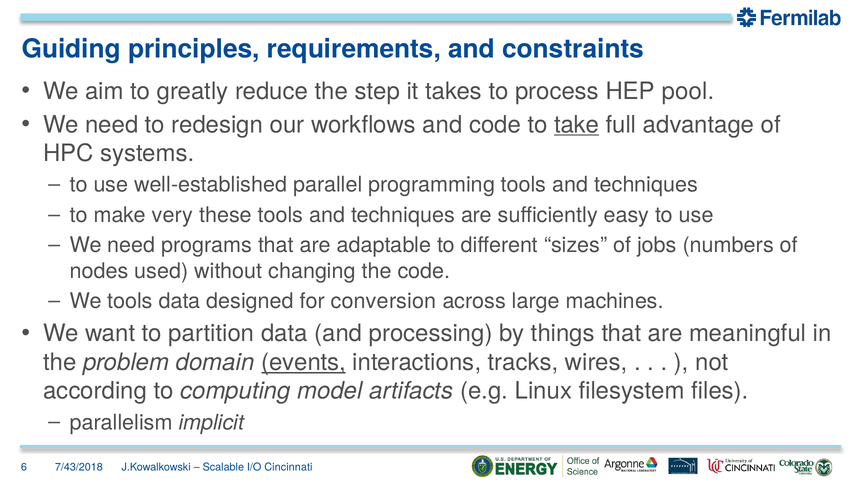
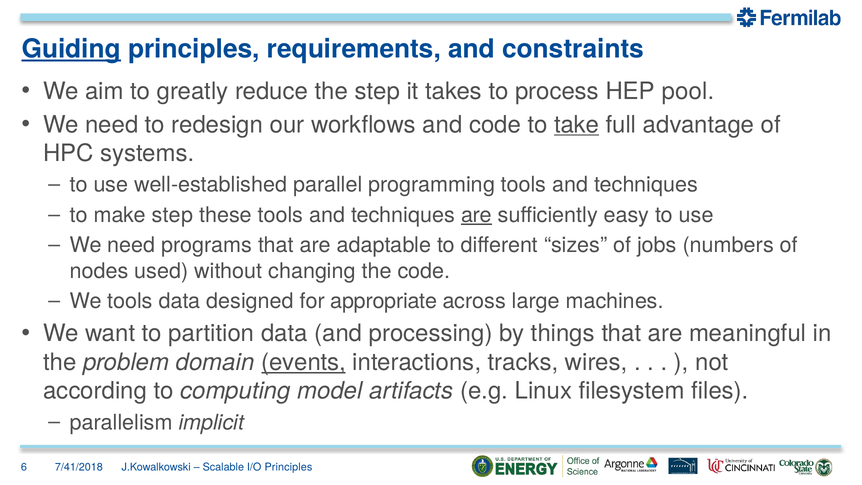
Guiding underline: none -> present
make very: very -> step
are at (476, 215) underline: none -> present
conversion: conversion -> appropriate
7/43/2018: 7/43/2018 -> 7/41/2018
I/O Cincinnati: Cincinnati -> Principles
